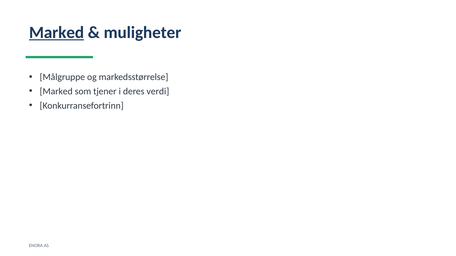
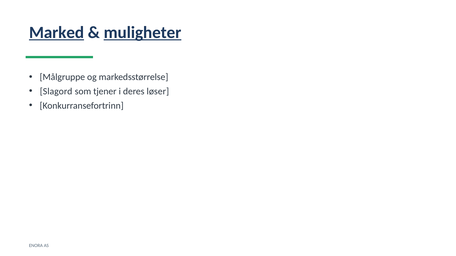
muligheter underline: none -> present
Marked at (56, 91): Marked -> Slagord
verdi: verdi -> løser
